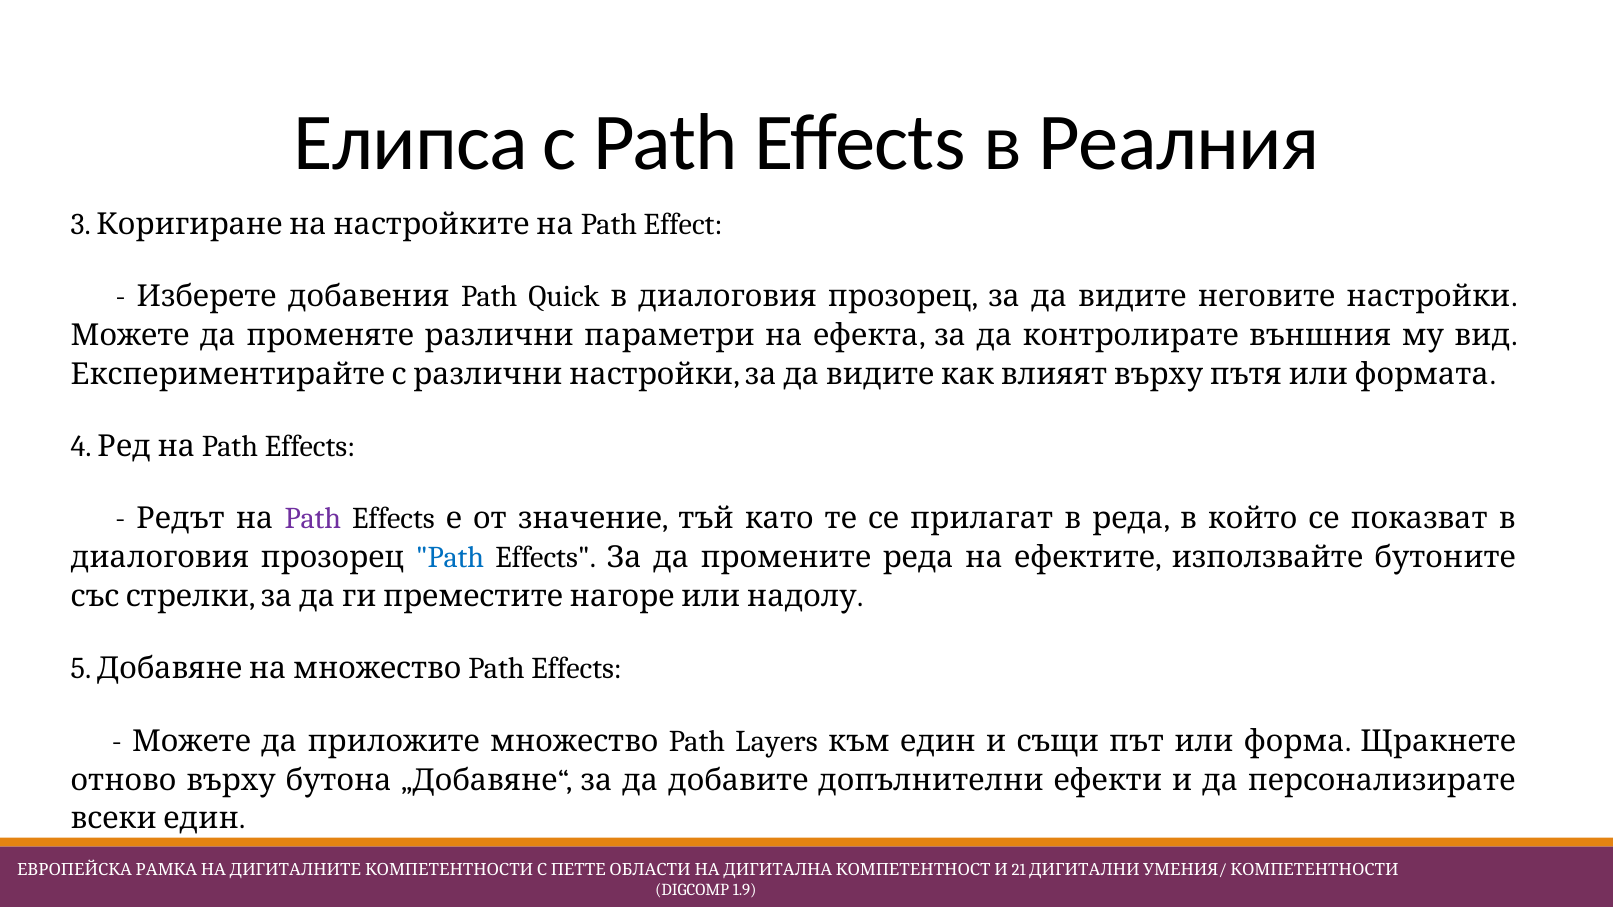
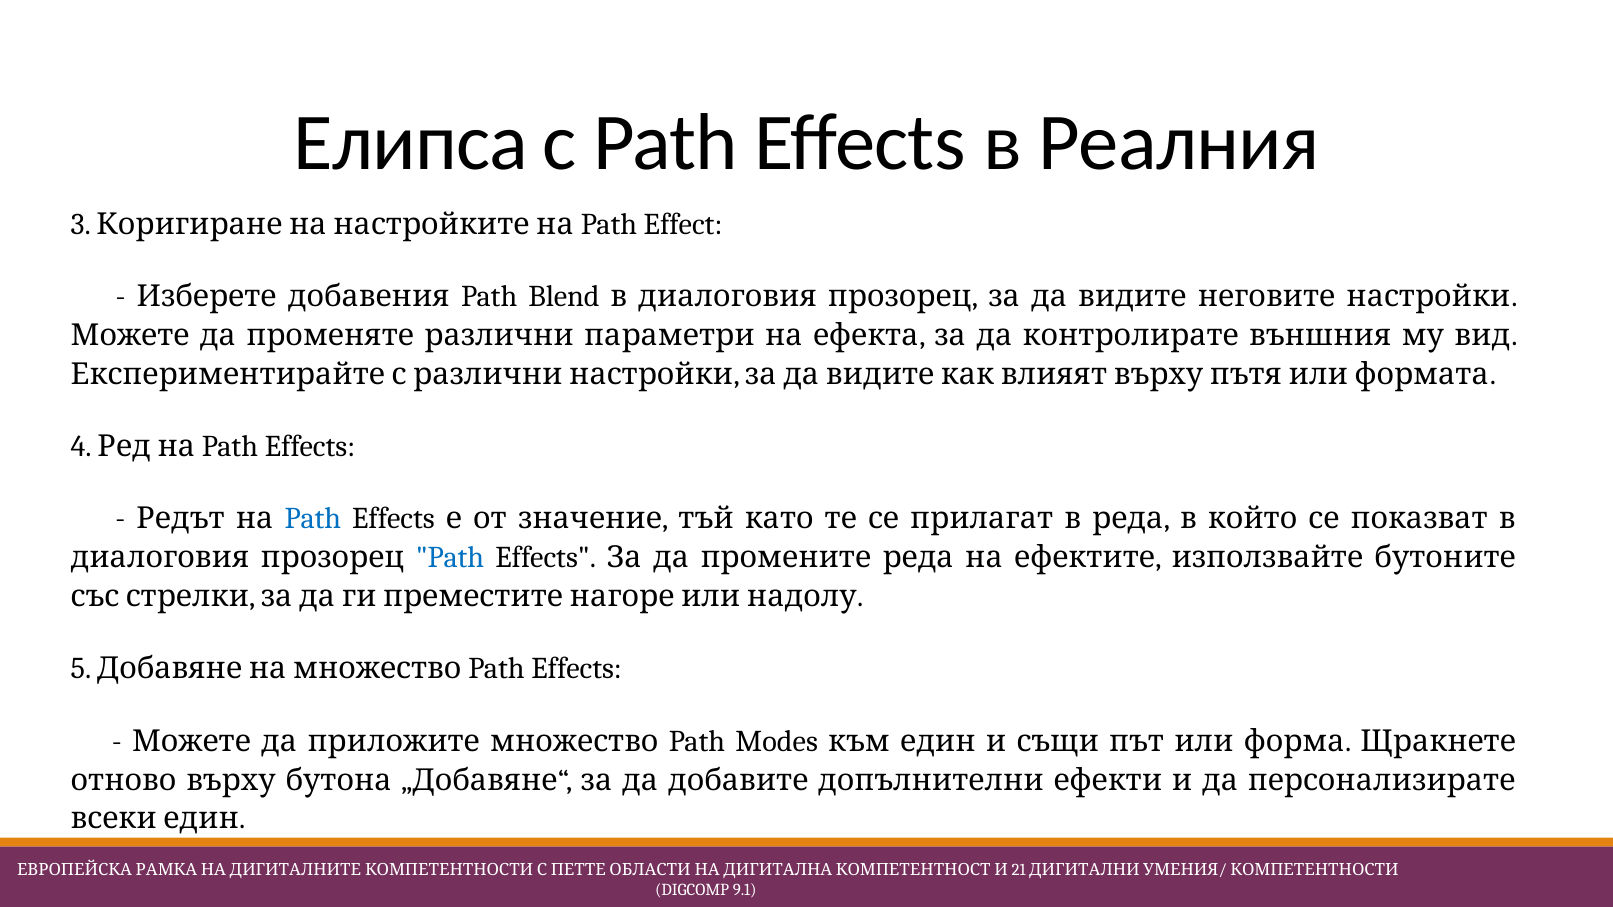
Quick: Quick -> Blend
Path at (313, 519) colour: purple -> blue
Layers: Layers -> Modes
1.9: 1.9 -> 9.1
